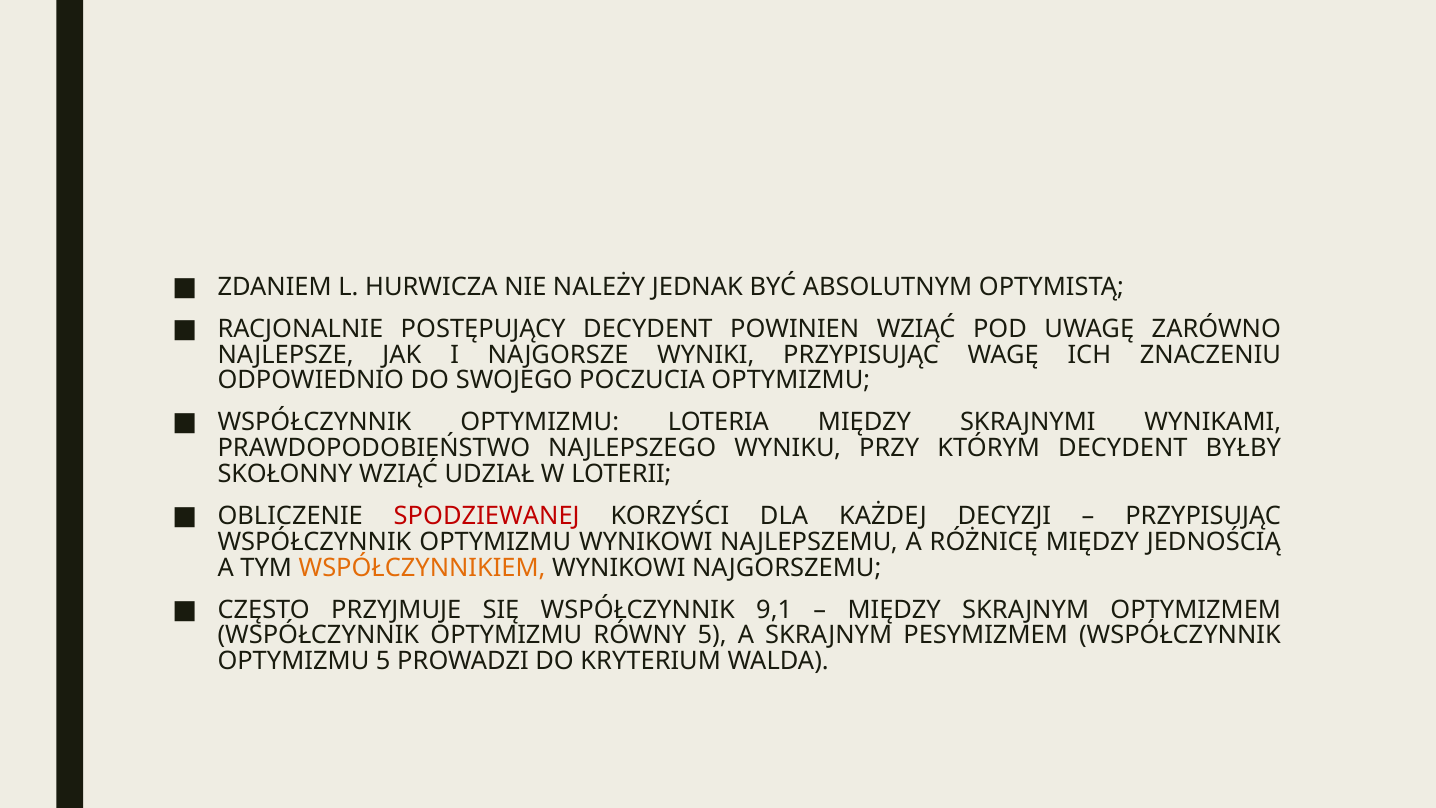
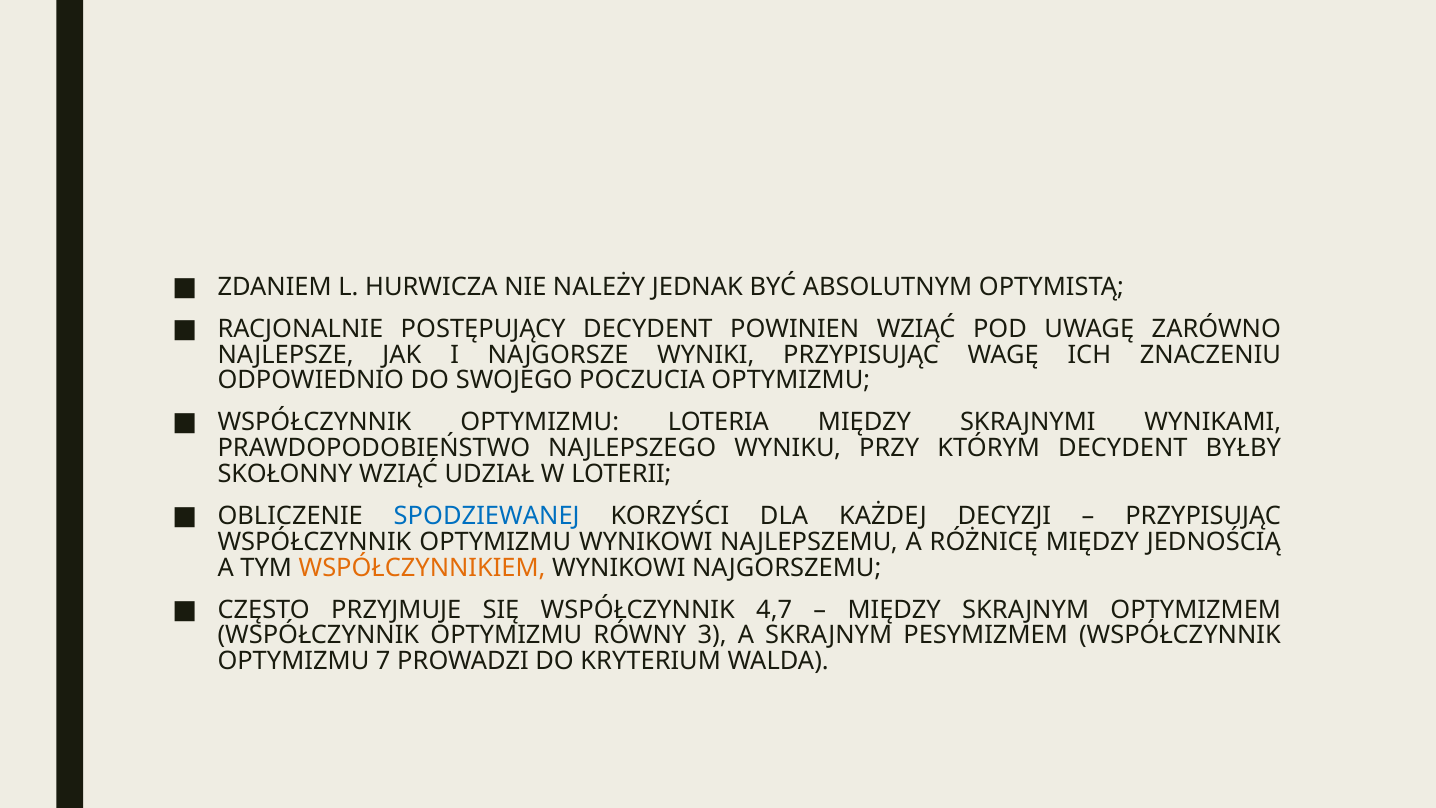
SPODZIEWANEJ colour: red -> blue
9,1: 9,1 -> 4,7
RÓWNY 5: 5 -> 3
OPTYMIZMU 5: 5 -> 7
